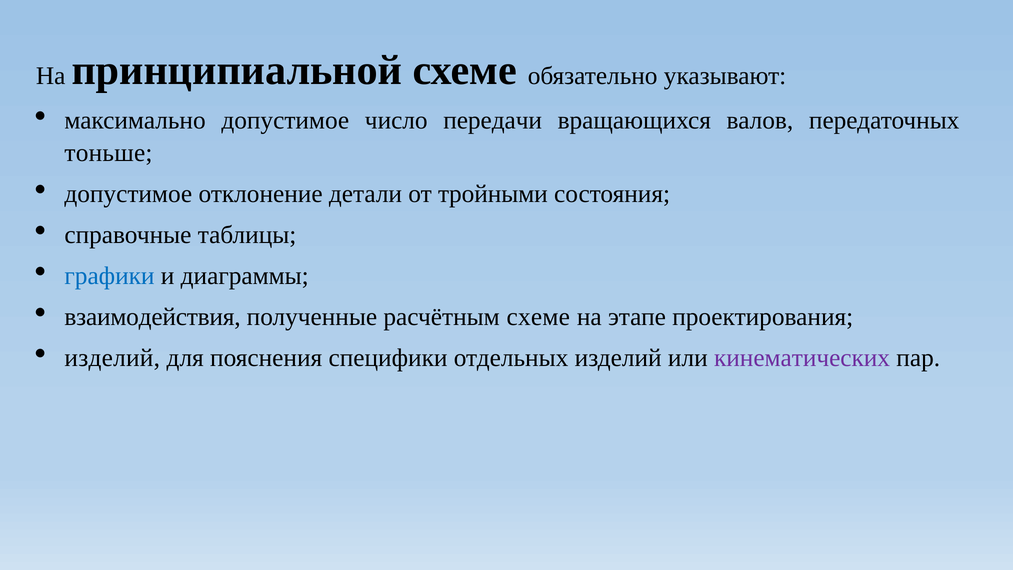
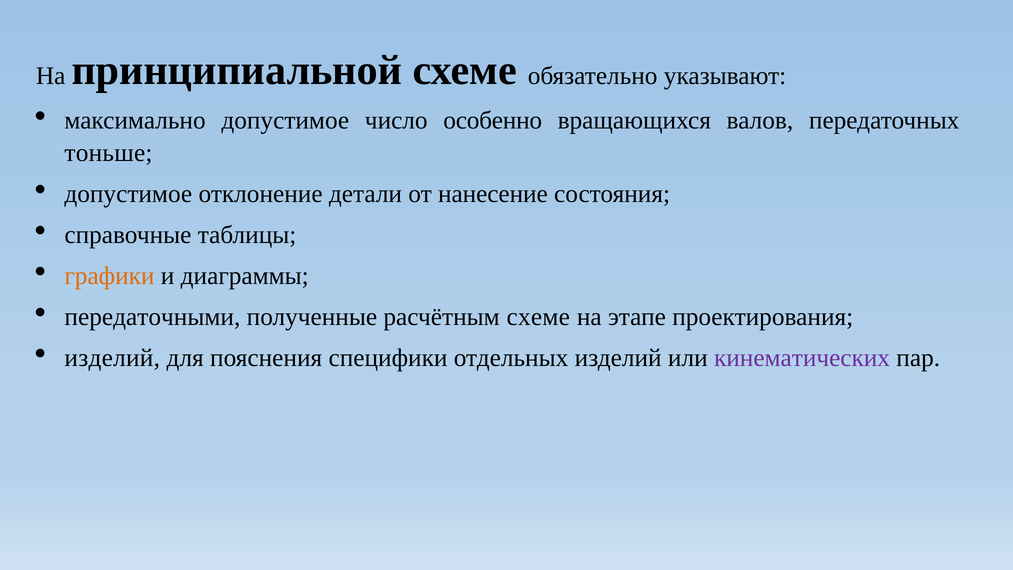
передачи: передачи -> особенно
тройными: тройными -> нанесение
графики colour: blue -> orange
взаимодействия: взаимодействия -> передаточными
